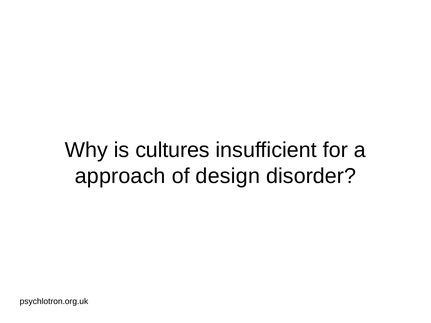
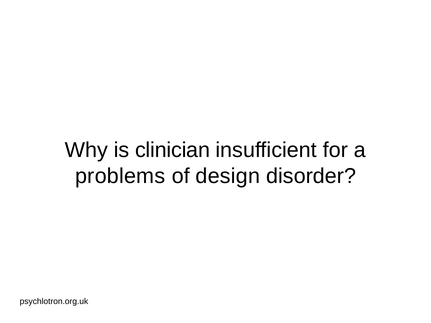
cultures: cultures -> clinician
approach: approach -> problems
